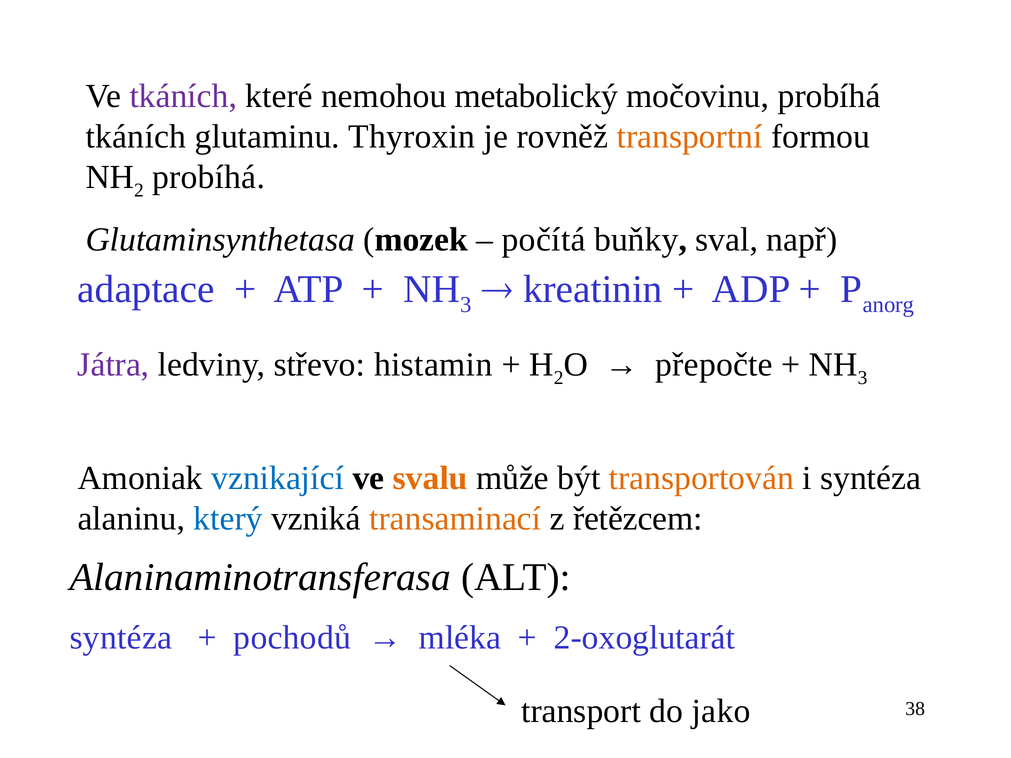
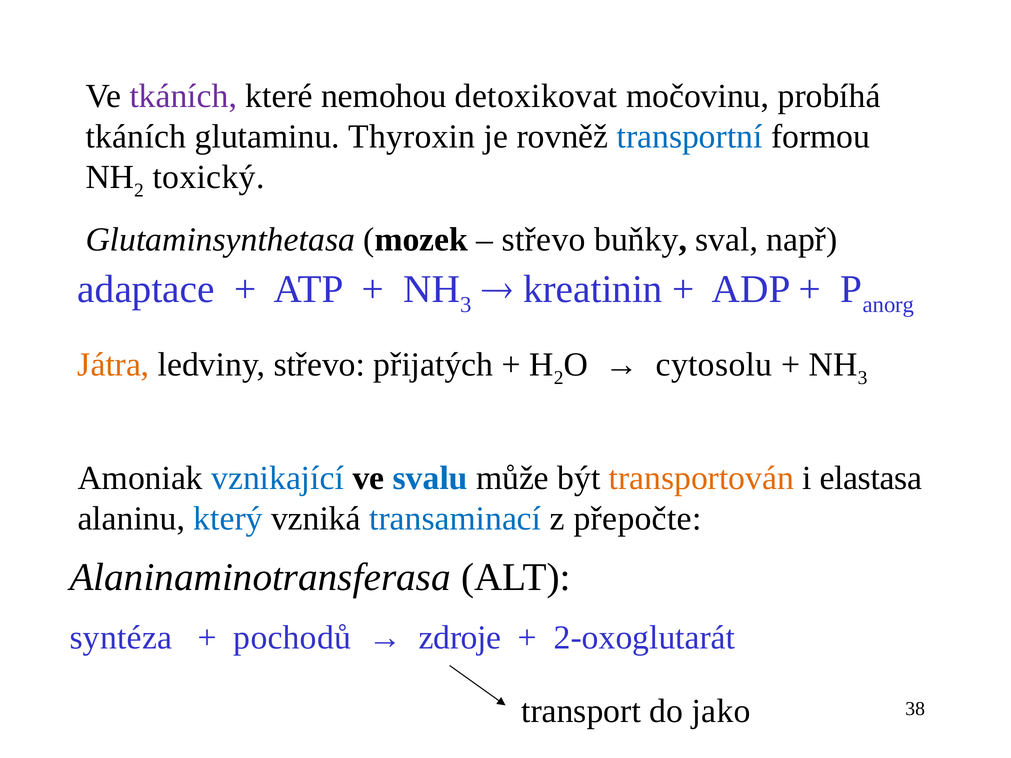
metabolický: metabolický -> detoxikovat
transportní colour: orange -> blue
probíhá at (209, 177): probíhá -> toxický
počítá at (544, 240): počítá -> střevo
Játra colour: purple -> orange
histamin: histamin -> přijatých
přepočte: přepočte -> cytosolu
svalu colour: orange -> blue
i syntéza: syntéza -> elastasa
transaminací colour: orange -> blue
řetězcem: řetězcem -> přepočte
mléka: mléka -> zdroje
